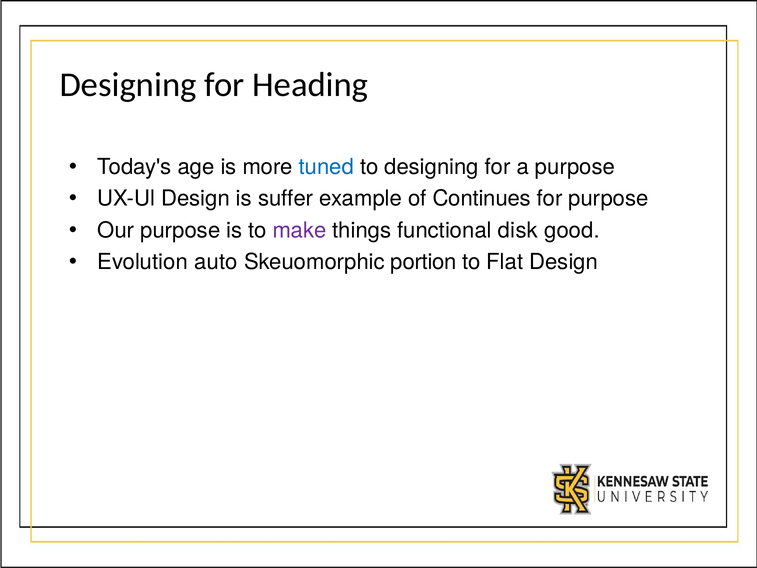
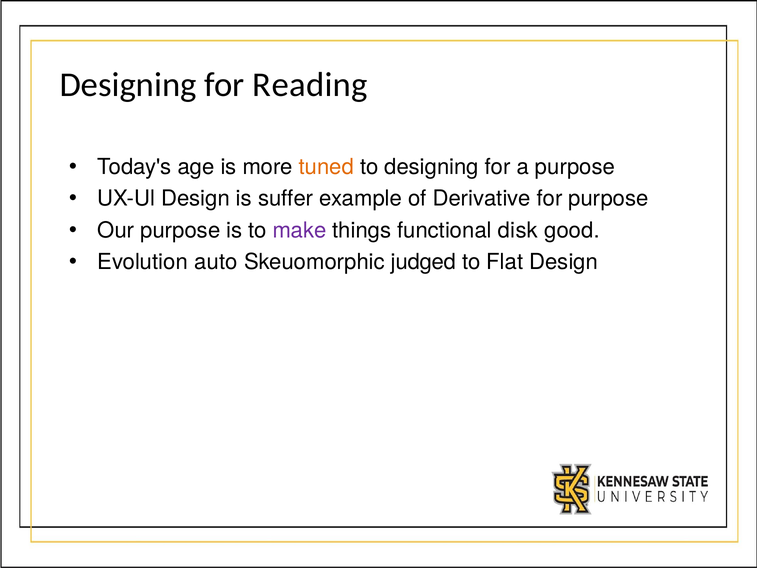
Heading: Heading -> Reading
tuned colour: blue -> orange
Continues: Continues -> Derivative
portion: portion -> judged
